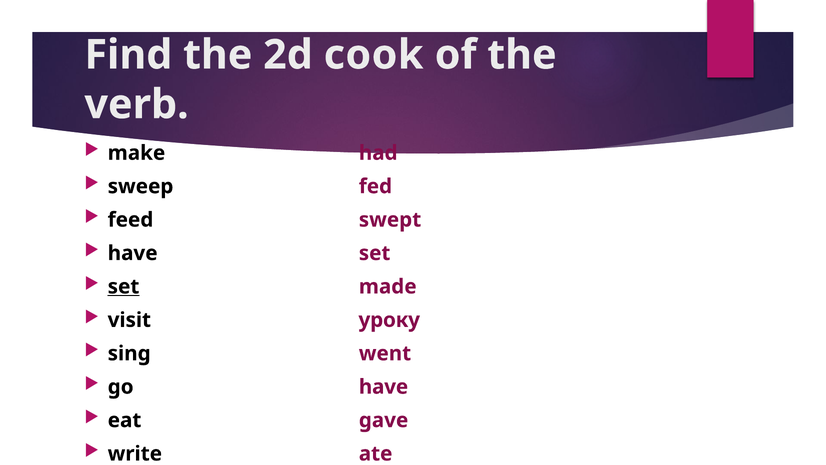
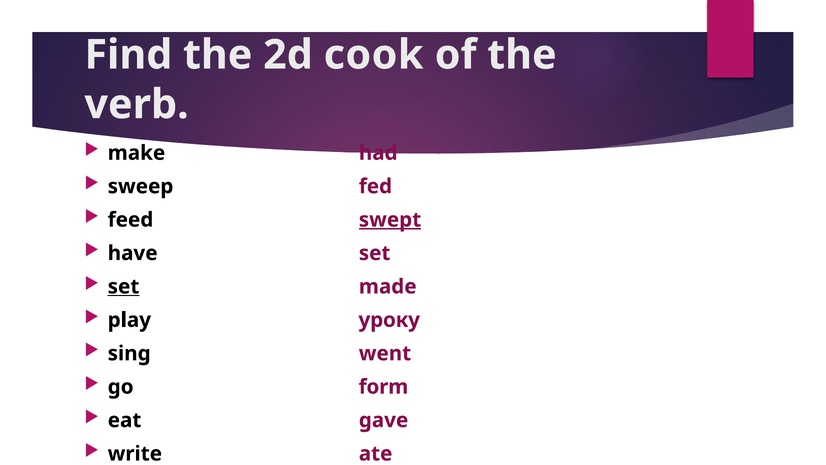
swept underline: none -> present
visit: visit -> play
have at (383, 387): have -> form
